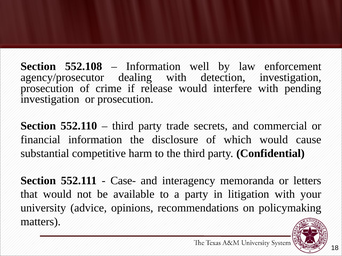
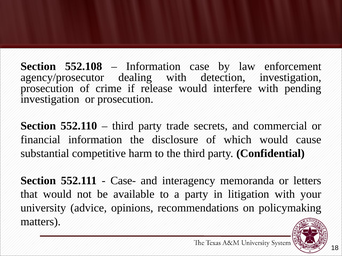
well: well -> case
